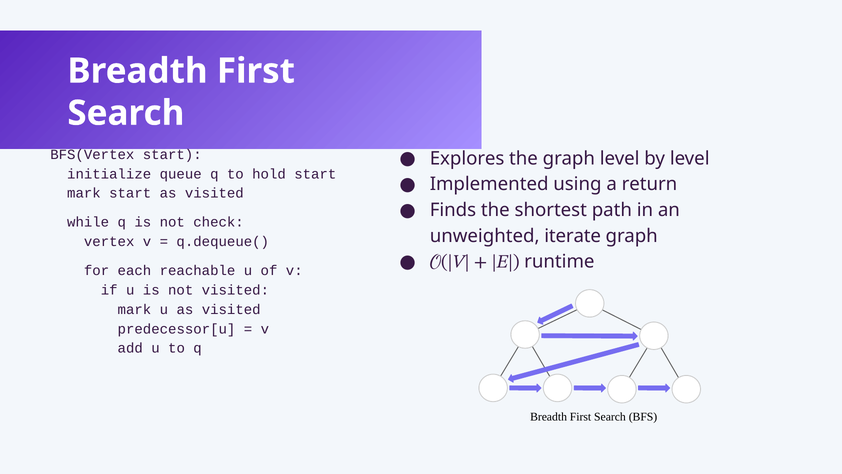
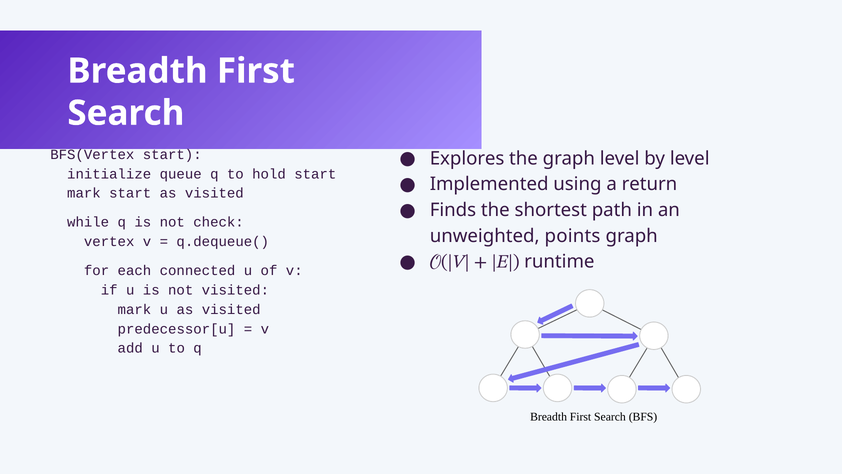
iterate: iterate -> points
reachable: reachable -> connected
